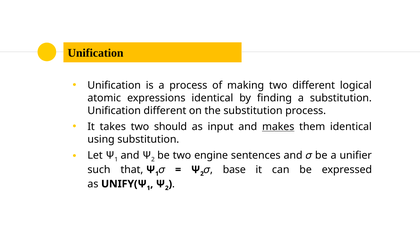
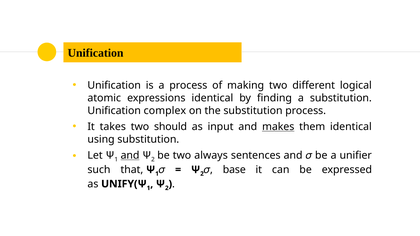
Unification different: different -> complex
and at (130, 155) underline: none -> present
engine: engine -> always
